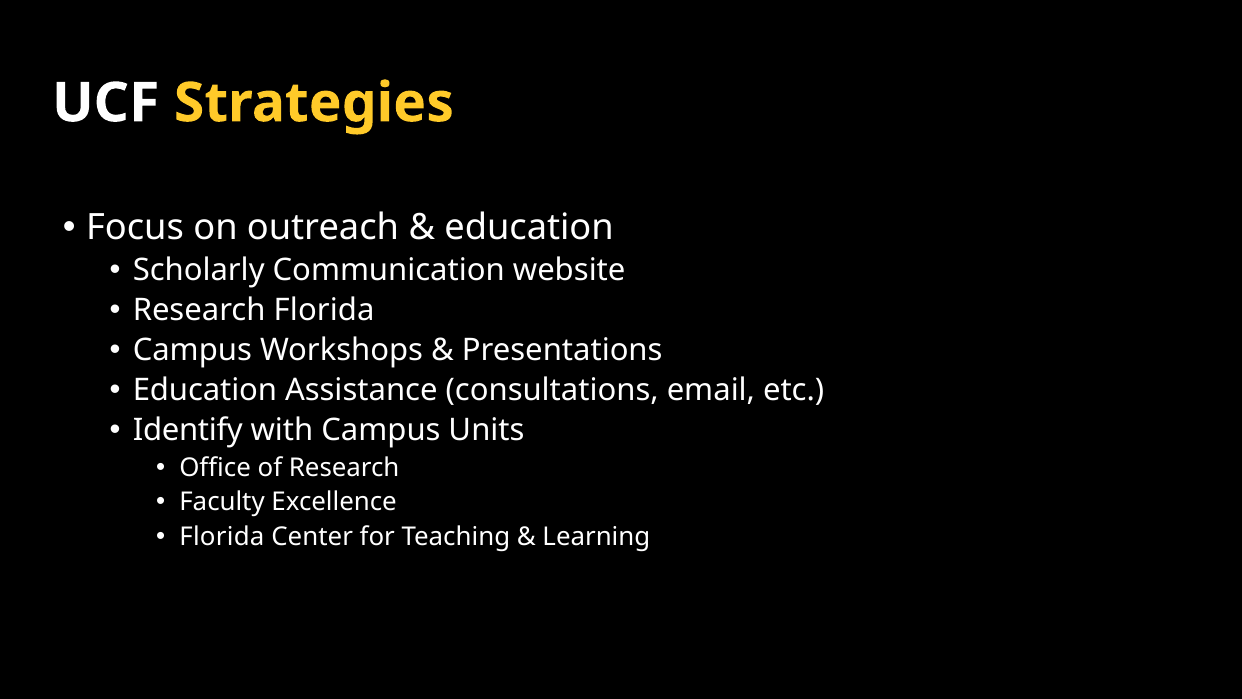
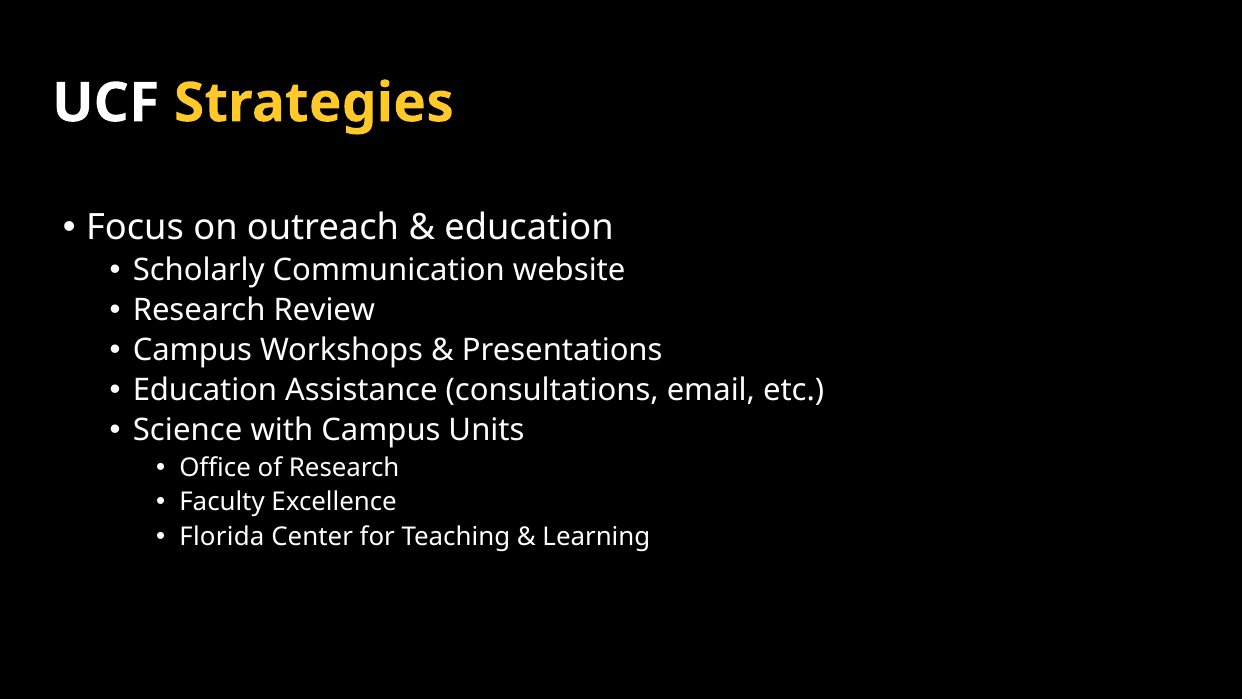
Research Florida: Florida -> Review
Identify: Identify -> Science
